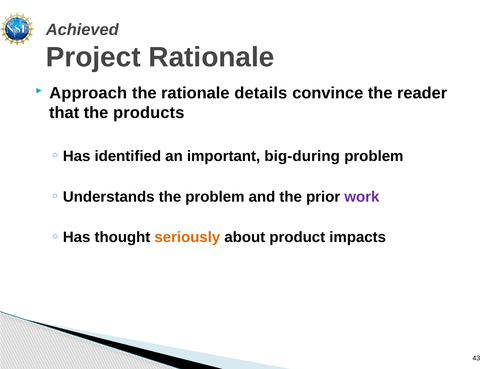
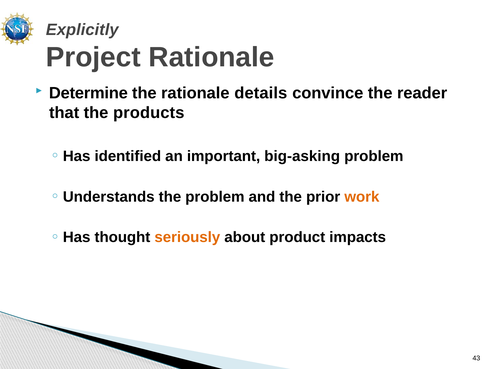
Achieved: Achieved -> Explicitly
Approach: Approach -> Determine
big-during: big-during -> big-asking
work colour: purple -> orange
